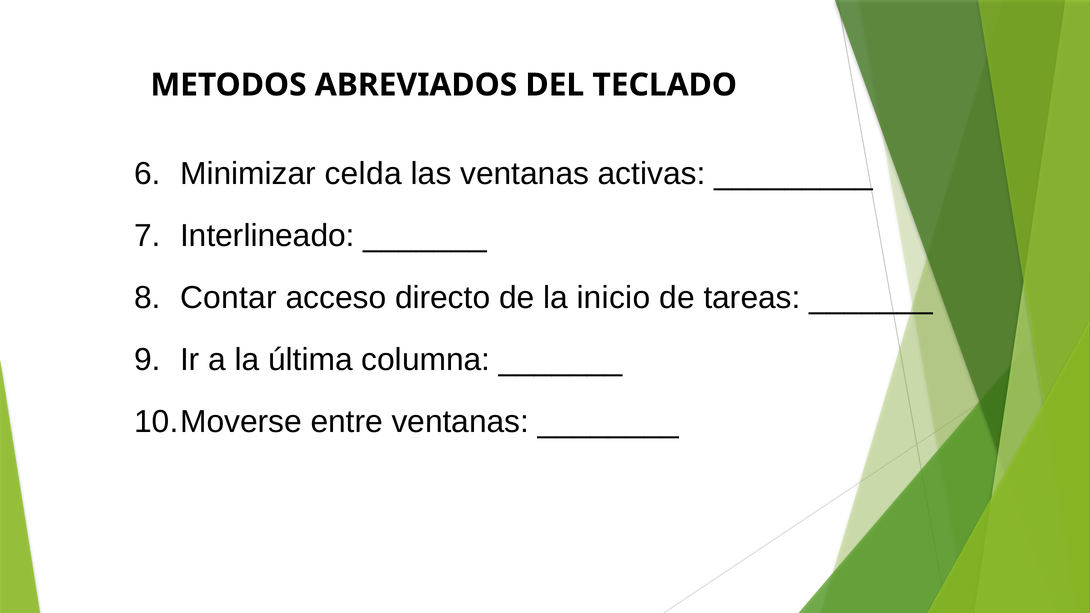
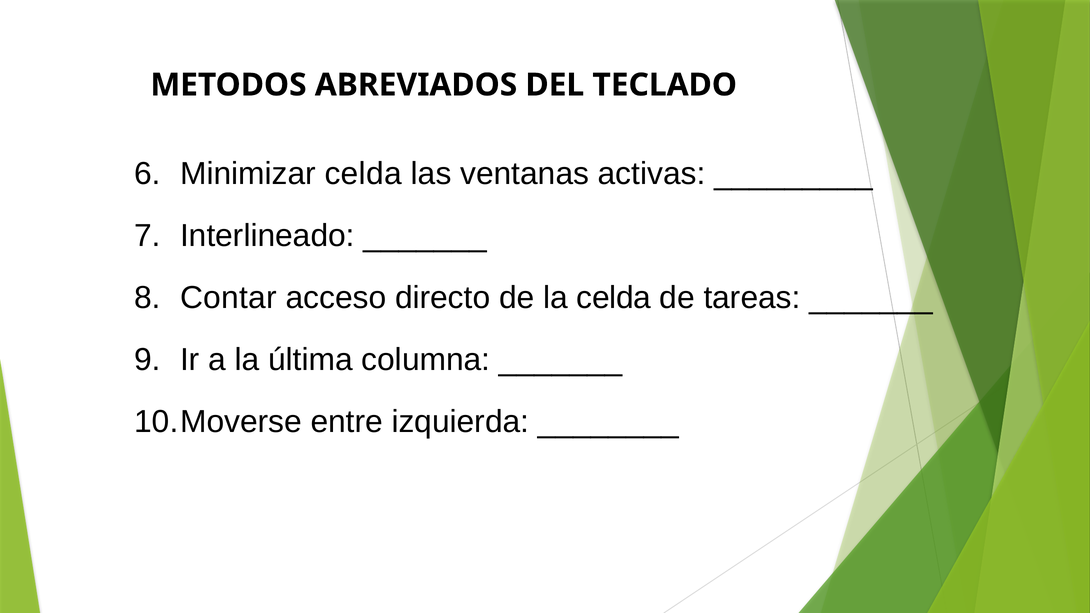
la inicio: inicio -> celda
entre ventanas: ventanas -> izquierda
